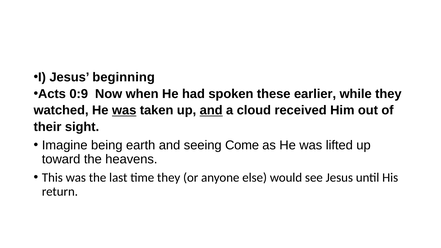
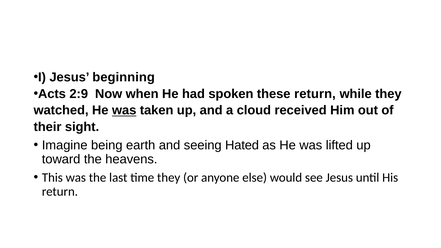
0:9: 0:9 -> 2:9
these earlier: earlier -> return
and at (211, 110) underline: present -> none
Come: Come -> Hated
